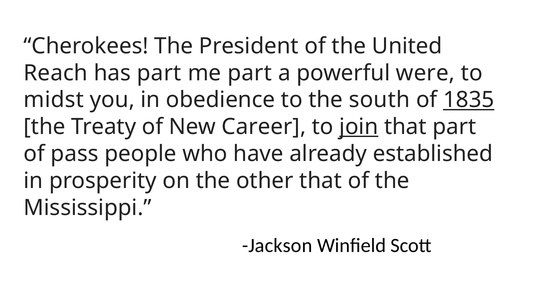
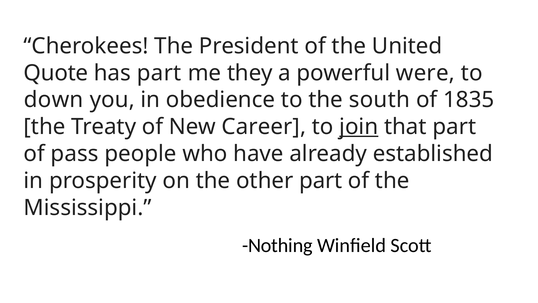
Reach: Reach -> Quote
me part: part -> they
midst: midst -> down
1835 underline: present -> none
other that: that -> part
Jackson: Jackson -> Nothing
